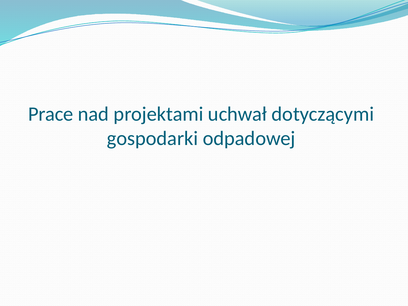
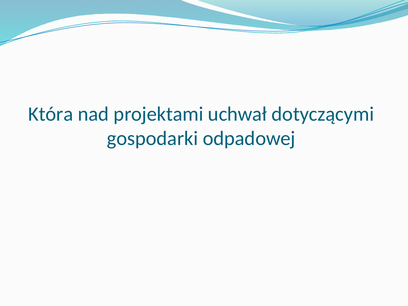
Prace: Prace -> Która
